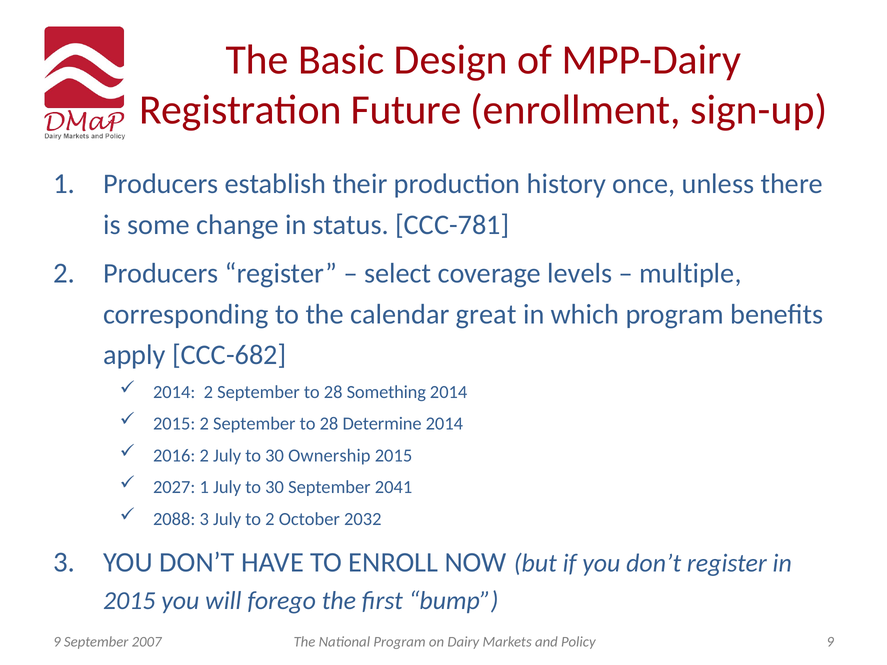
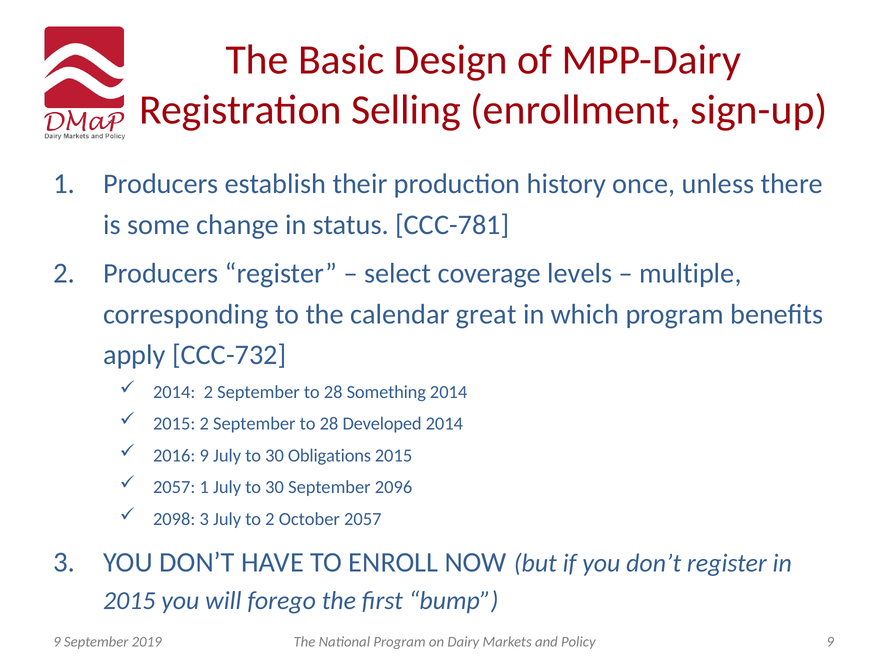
Future: Future -> Selling
CCC-682: CCC-682 -> CCC-732
Determine: Determine -> Developed
2016 2: 2 -> 9
Ownership: Ownership -> Obligations
2027 at (174, 487): 2027 -> 2057
2041: 2041 -> 2096
2088: 2088 -> 2098
October 2032: 2032 -> 2057
2007: 2007 -> 2019
